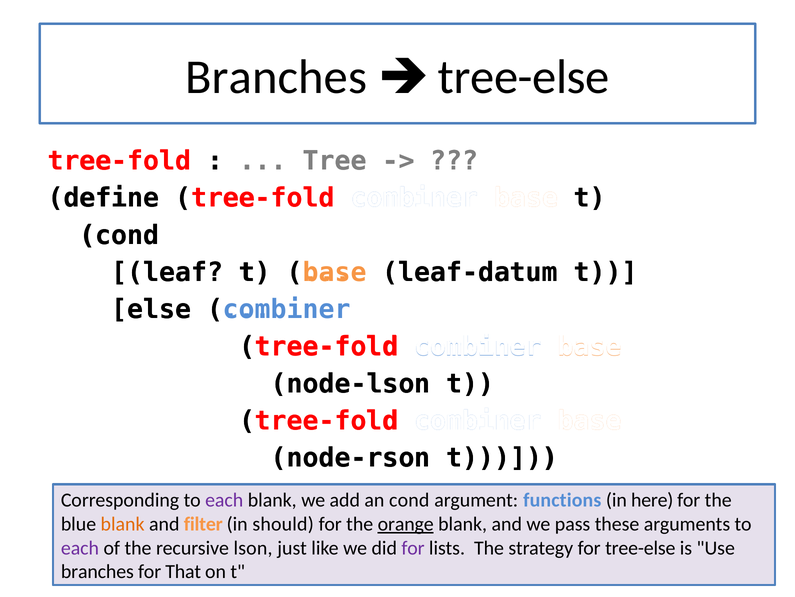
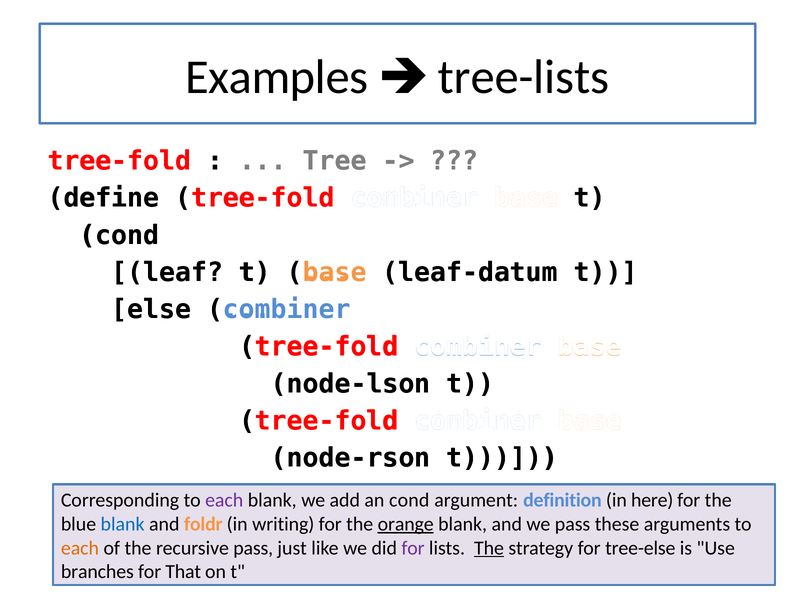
Branches at (276, 77): Branches -> Examples
tree-else at (524, 77): tree-else -> tree-lists
functions: functions -> definition
blank at (123, 523) colour: orange -> blue
filter: filter -> foldr
should: should -> writing
each at (80, 547) colour: purple -> orange
recursive lson: lson -> pass
The at (489, 547) underline: none -> present
